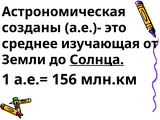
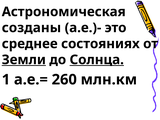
изучающая: изучающая -> состояниях
Земли underline: none -> present
156: 156 -> 260
